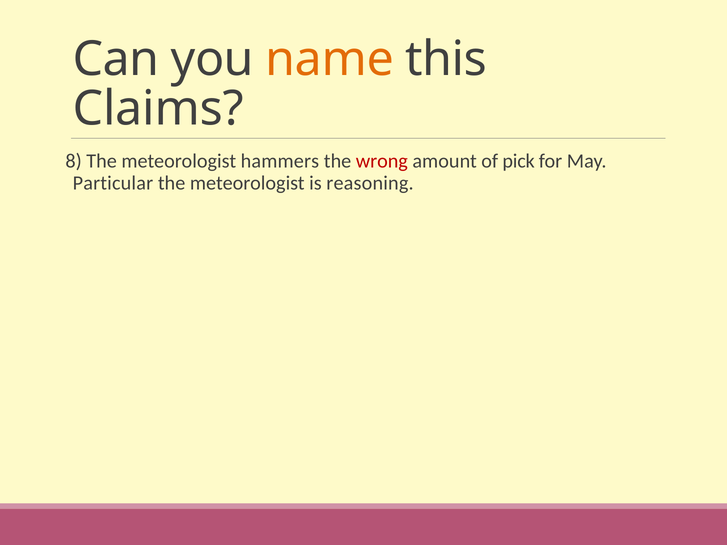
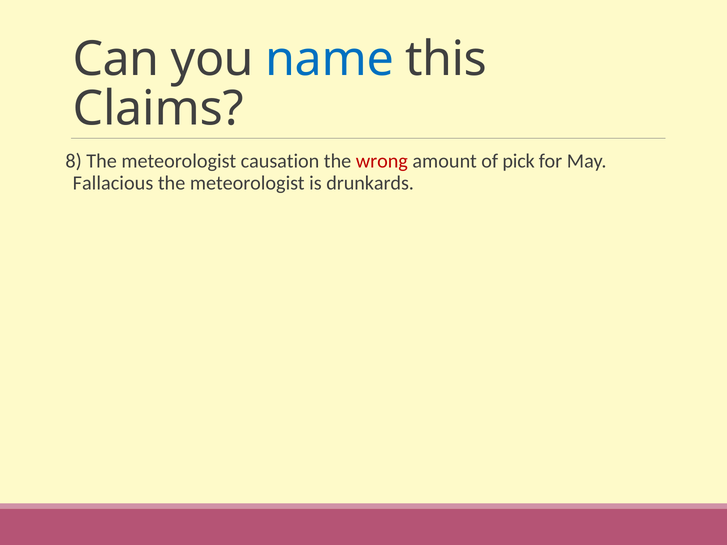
name colour: orange -> blue
hammers: hammers -> causation
Particular: Particular -> Fallacious
reasoning: reasoning -> drunkards
